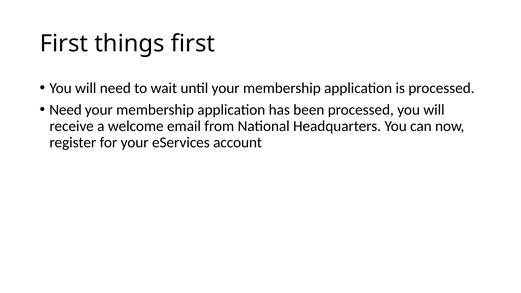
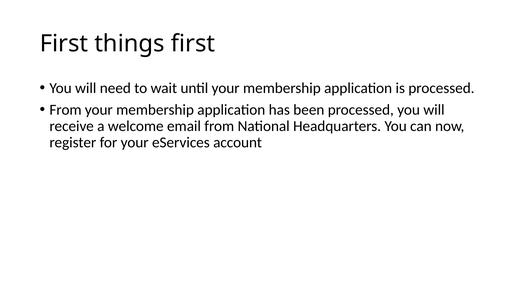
Need at (66, 110): Need -> From
